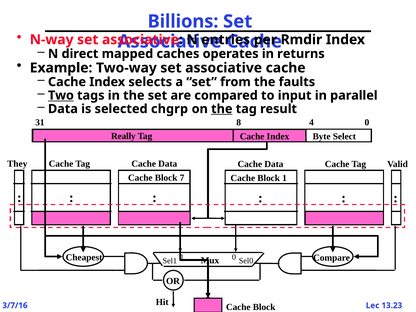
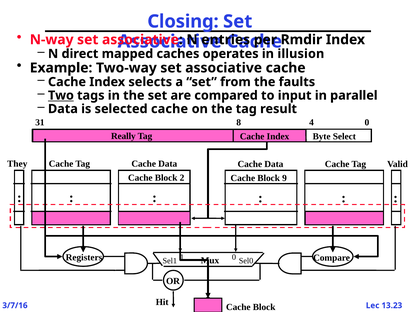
Billions: Billions -> Closing
returns: returns -> illusion
selected chgrp: chgrp -> cache
the at (222, 109) underline: present -> none
7: 7 -> 2
1 at (285, 178): 1 -> 9
Cheapest: Cheapest -> Registers
